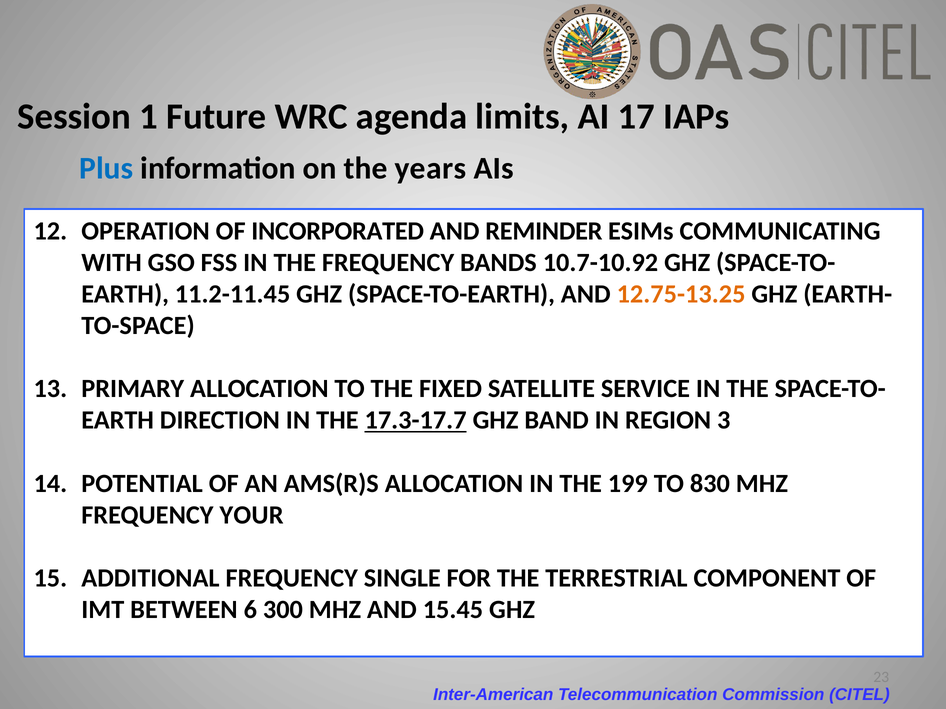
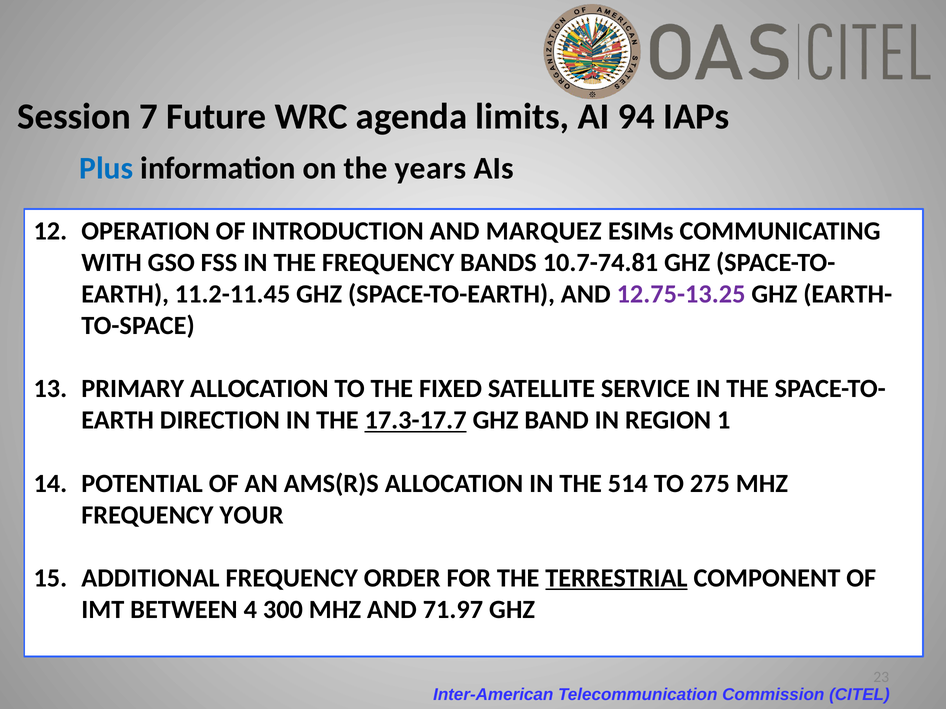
1: 1 -> 7
17: 17 -> 94
INCORPORATED: INCORPORATED -> INTRODUCTION
REMINDER: REMINDER -> MARQUEZ
10.7-10.92: 10.7-10.92 -> 10.7-74.81
12.75-13.25 colour: orange -> purple
3: 3 -> 1
199: 199 -> 514
830: 830 -> 275
SINGLE: SINGLE -> ORDER
TERRESTRIAL underline: none -> present
6: 6 -> 4
15.45: 15.45 -> 71.97
